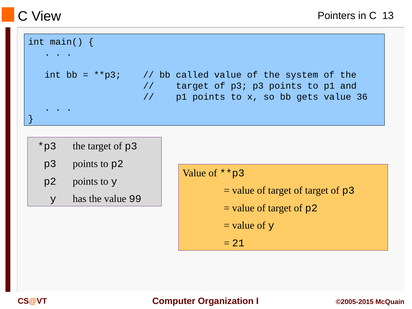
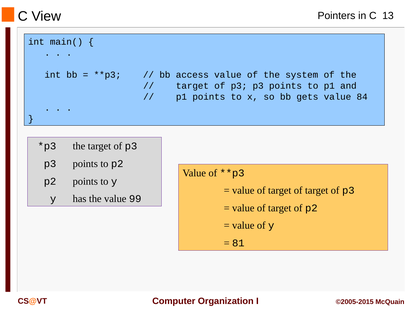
called: called -> access
36: 36 -> 84
21: 21 -> 81
